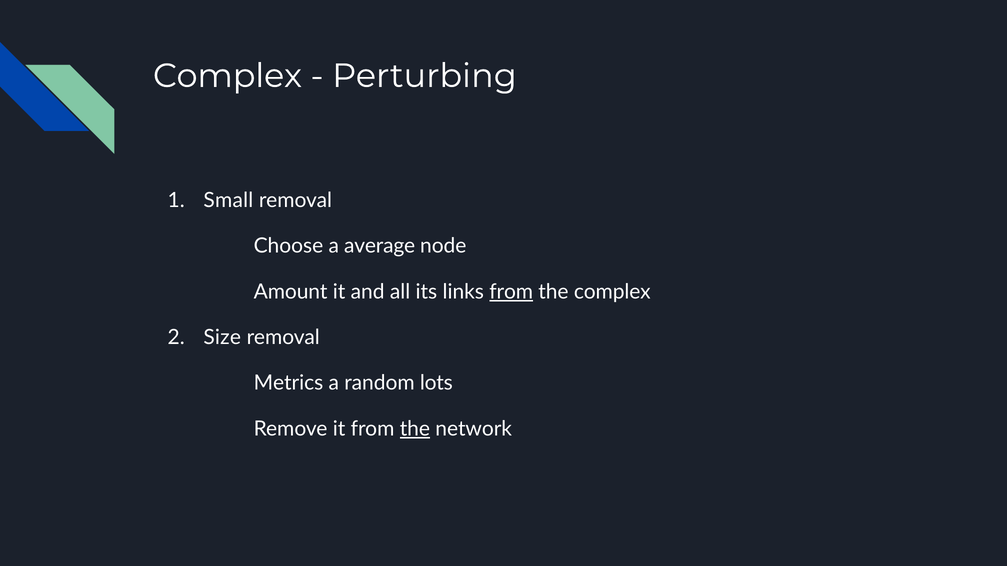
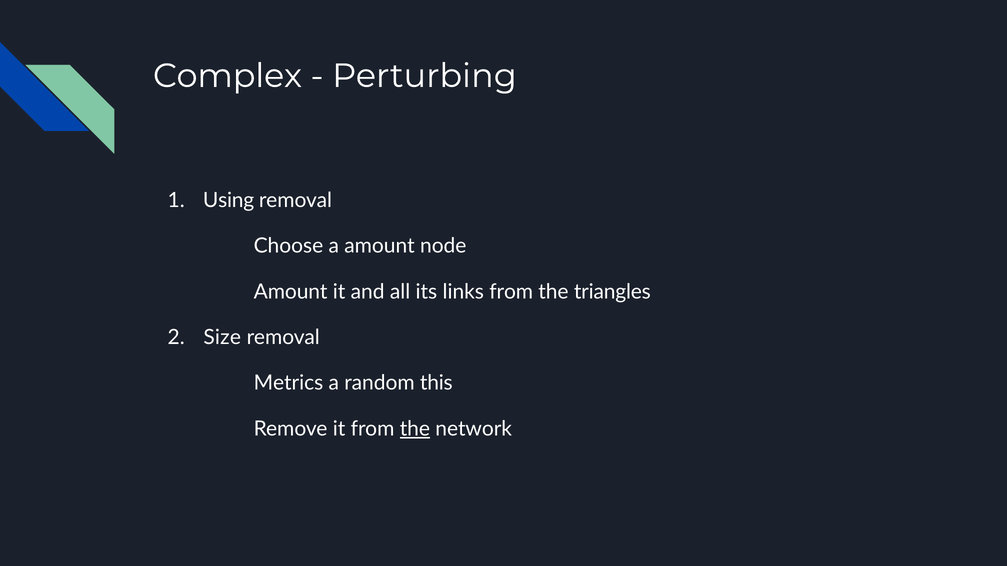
Small: Small -> Using
a average: average -> amount
from at (511, 292) underline: present -> none
the complex: complex -> triangles
lots: lots -> this
